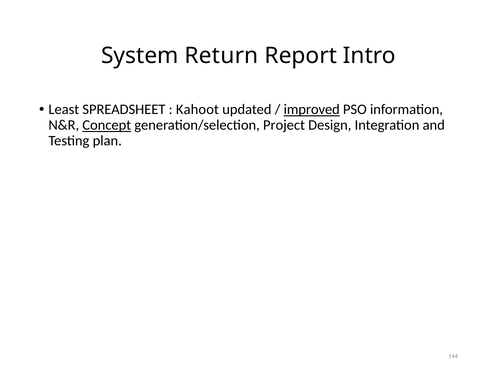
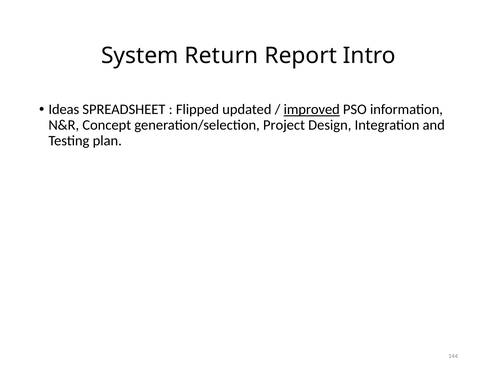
Least: Least -> Ideas
Kahoot: Kahoot -> Flipped
Concept underline: present -> none
